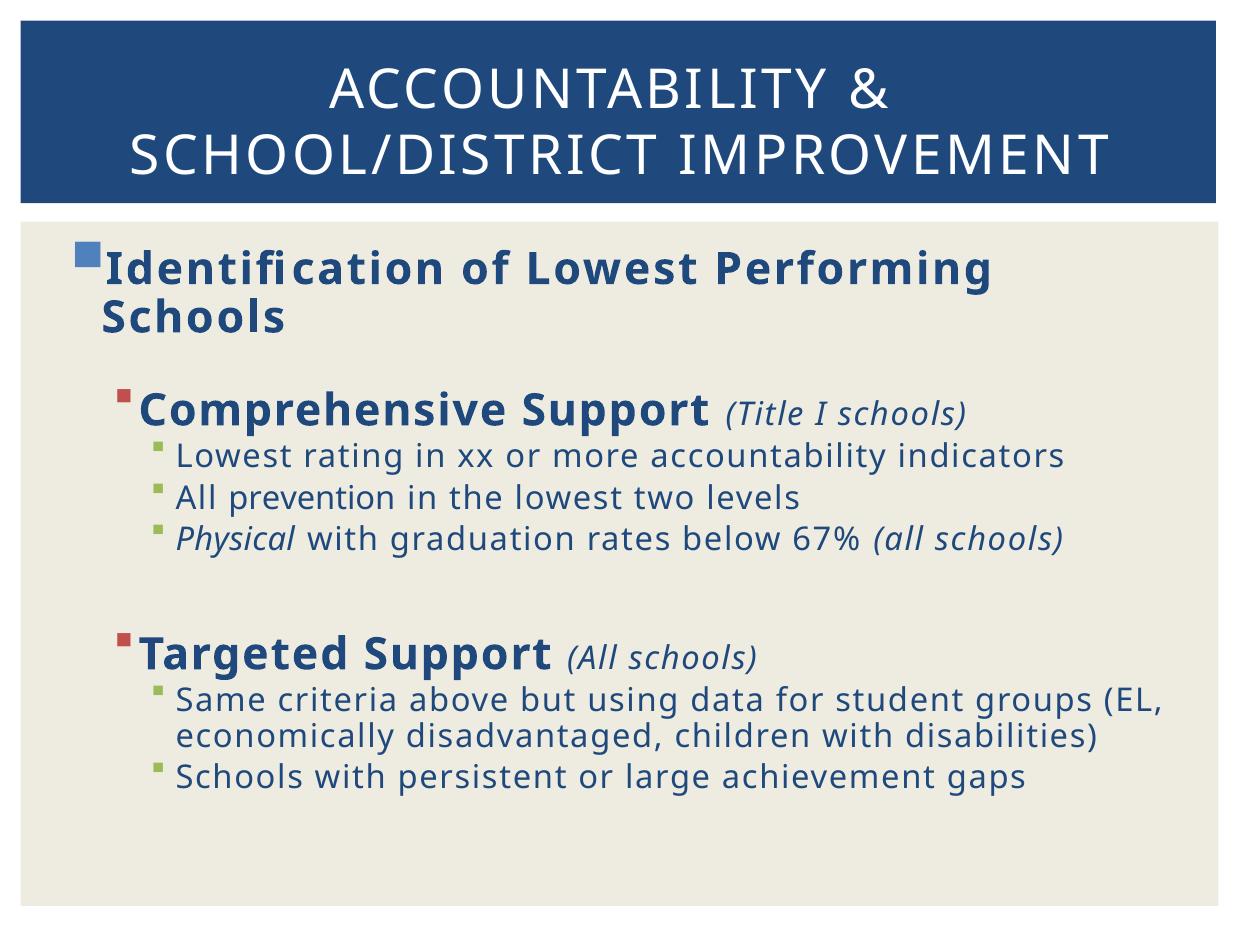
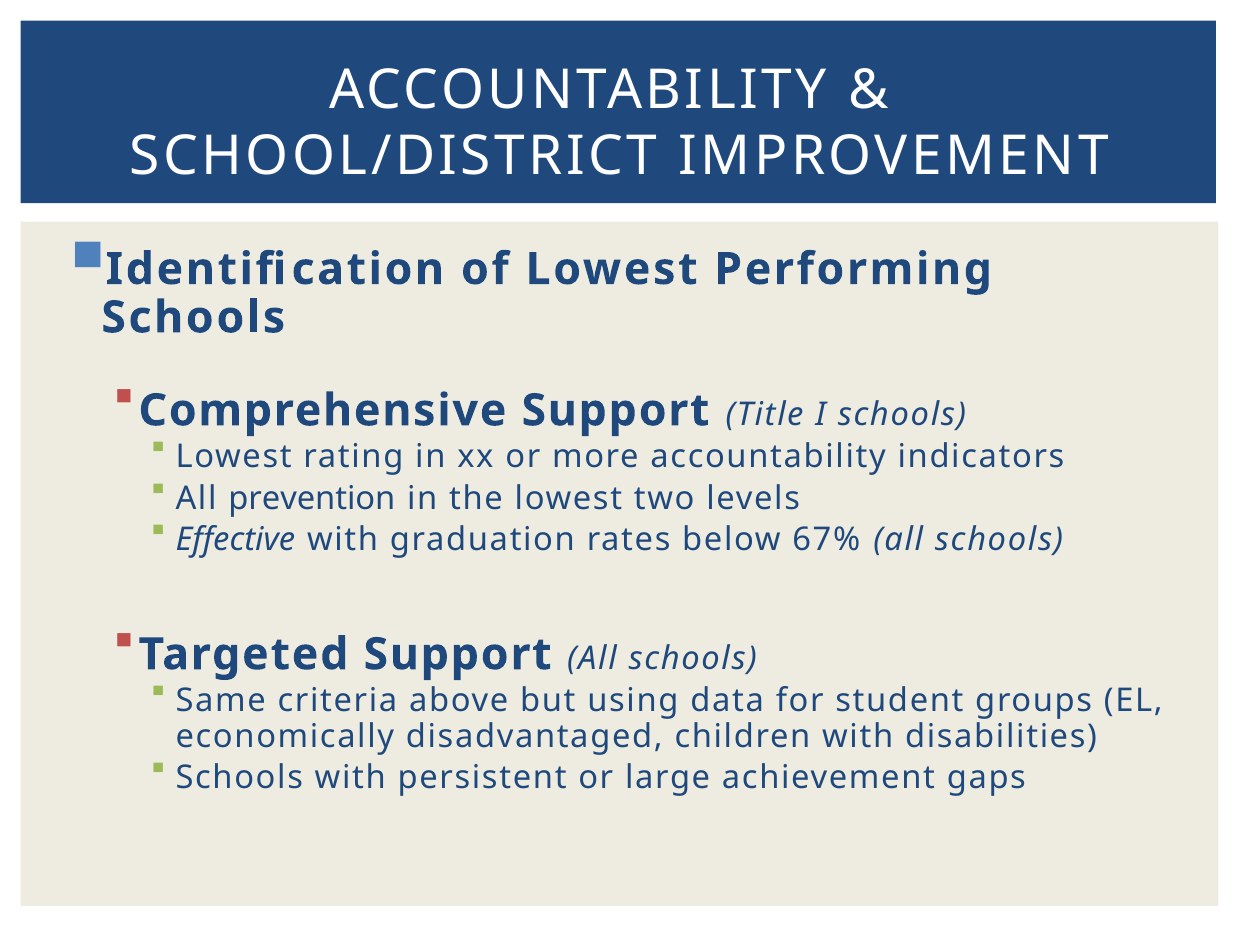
Physical: Physical -> Effective
